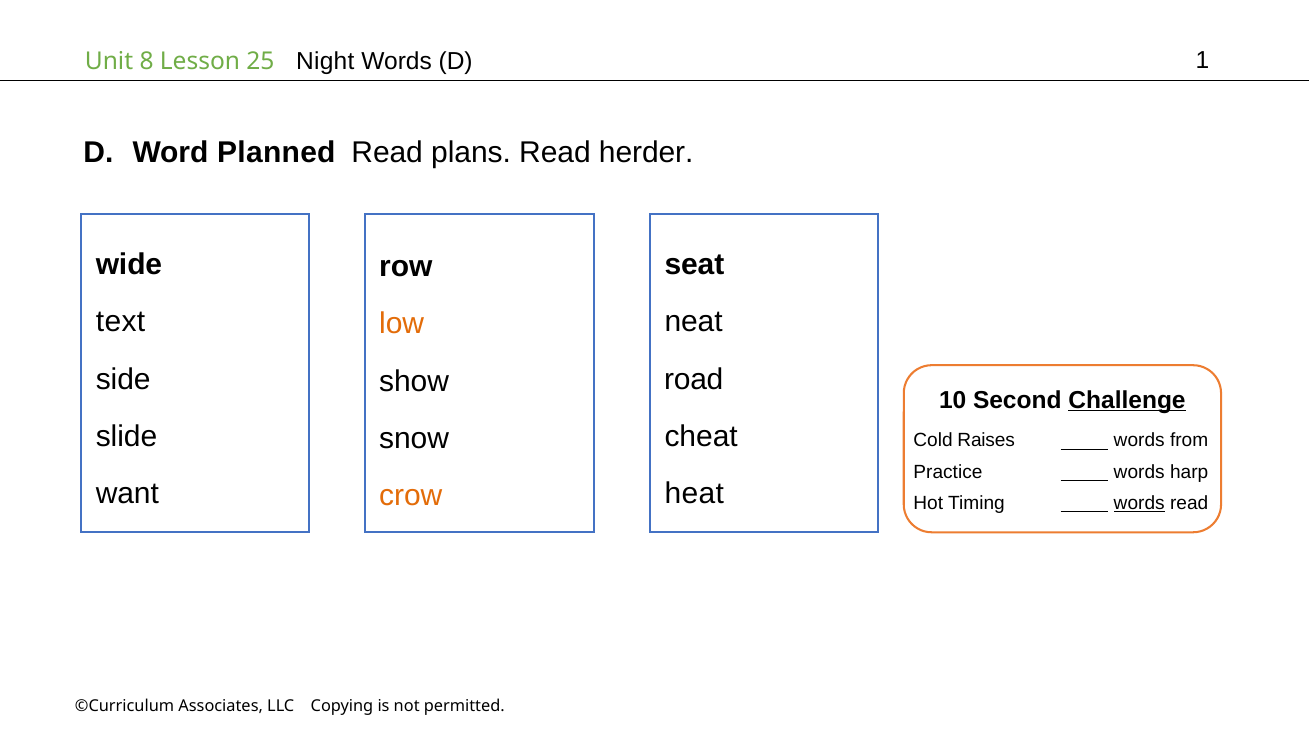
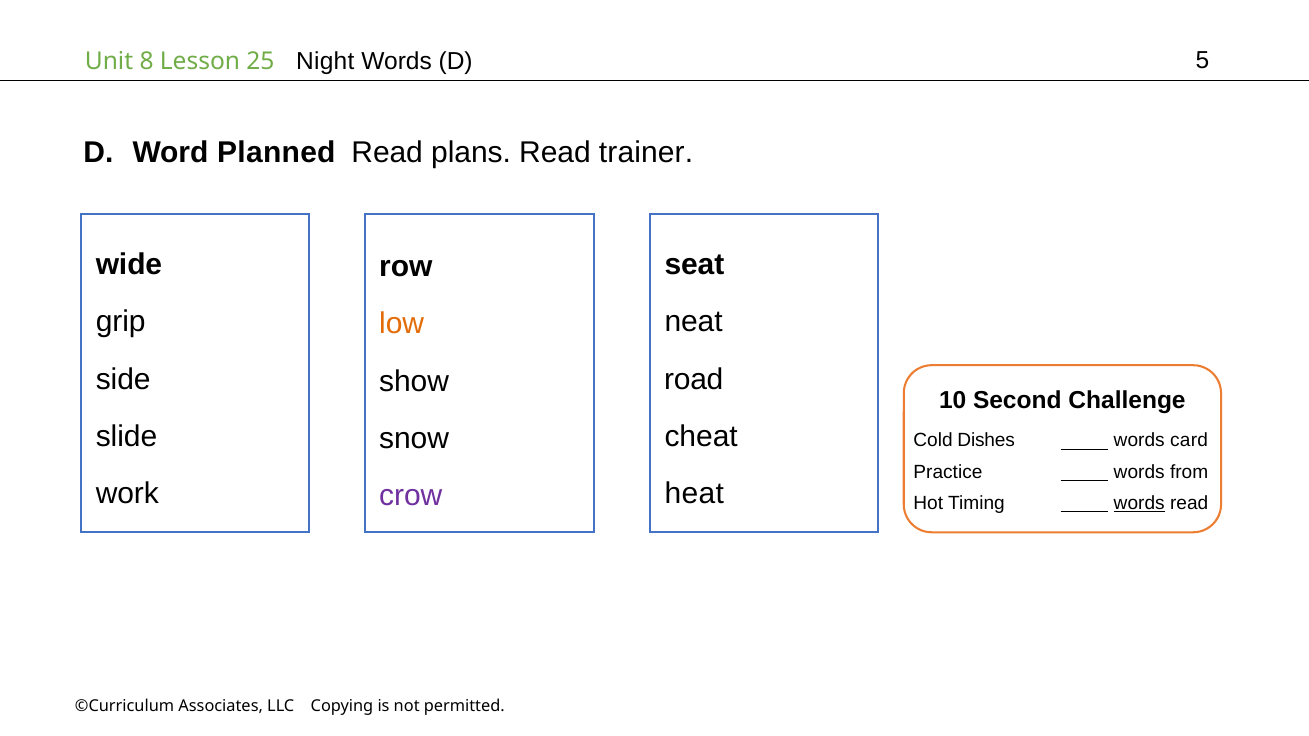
1: 1 -> 5
herder: herder -> trainer
text: text -> grip
Challenge underline: present -> none
Raises: Raises -> Dishes
from: from -> card
harp: harp -> from
want: want -> work
crow colour: orange -> purple
